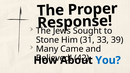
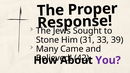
You colour: blue -> purple
